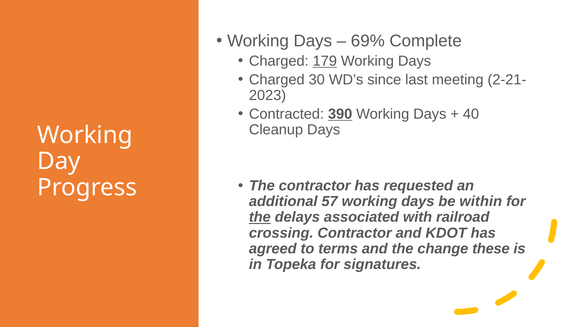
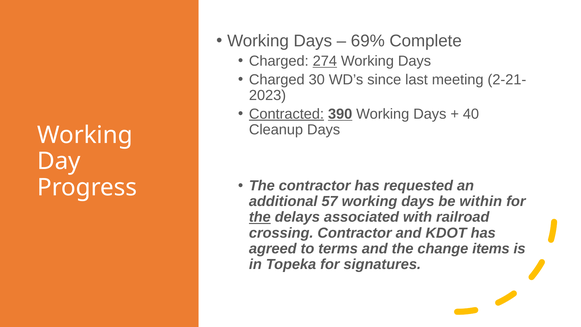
179: 179 -> 274
Contracted underline: none -> present
these: these -> items
